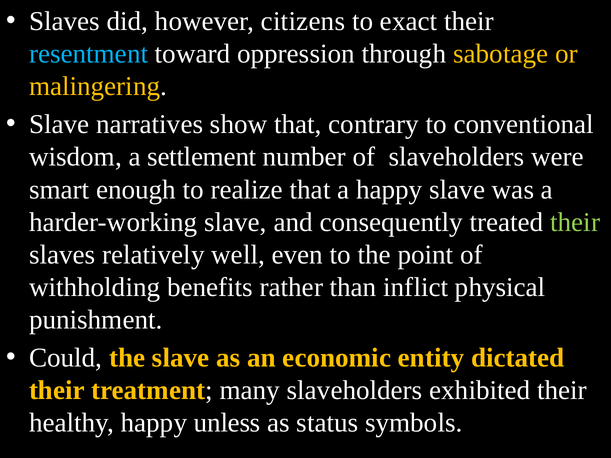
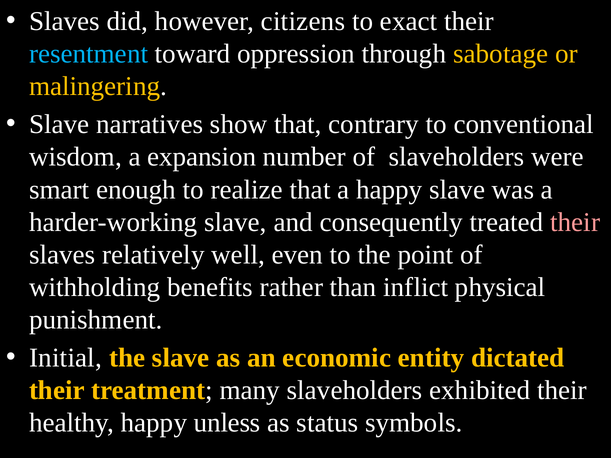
settlement: settlement -> expansion
their at (575, 222) colour: light green -> pink
Could: Could -> Initial
